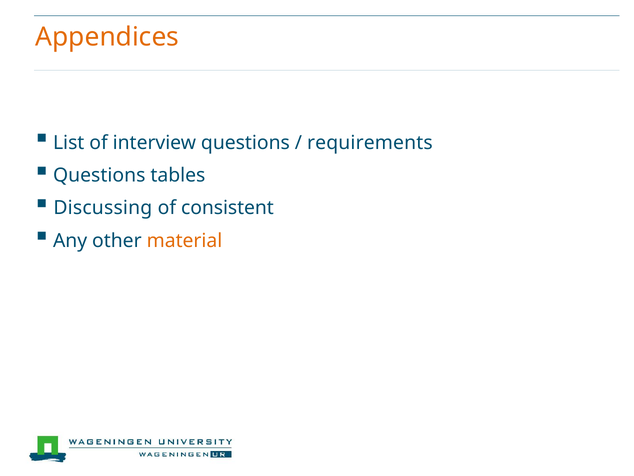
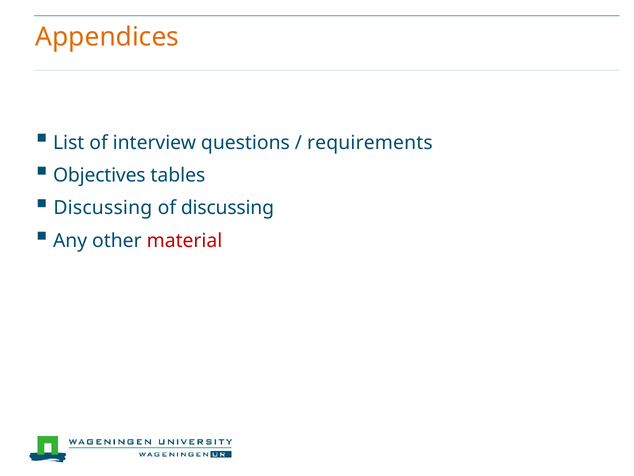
Questions at (99, 175): Questions -> Objectives
of consistent: consistent -> discussing
material colour: orange -> red
